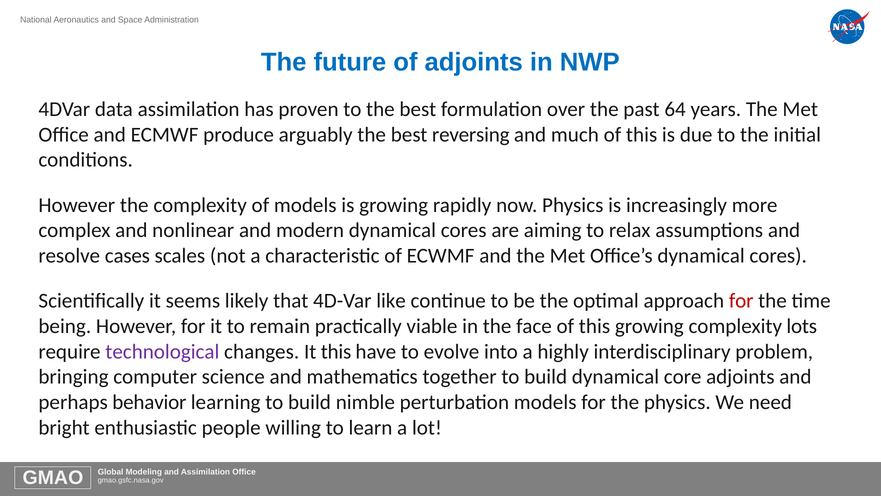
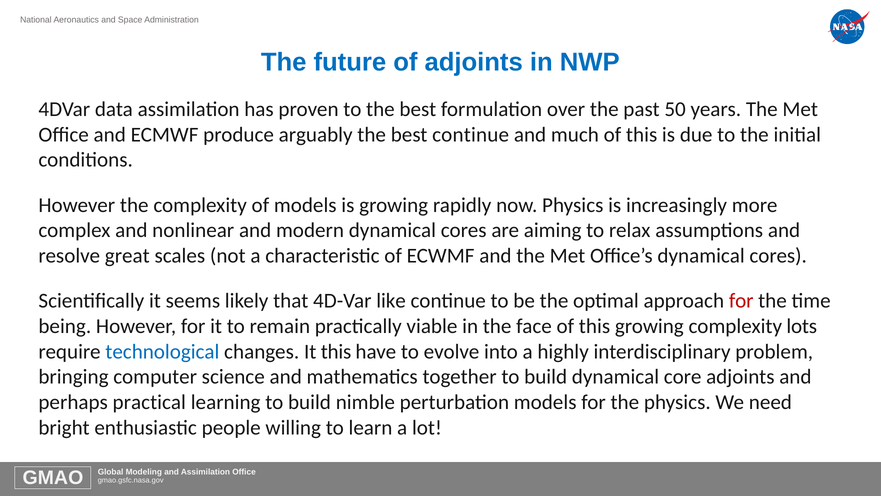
64: 64 -> 50
best reversing: reversing -> continue
cases: cases -> great
technological colour: purple -> blue
behavior: behavior -> practical
